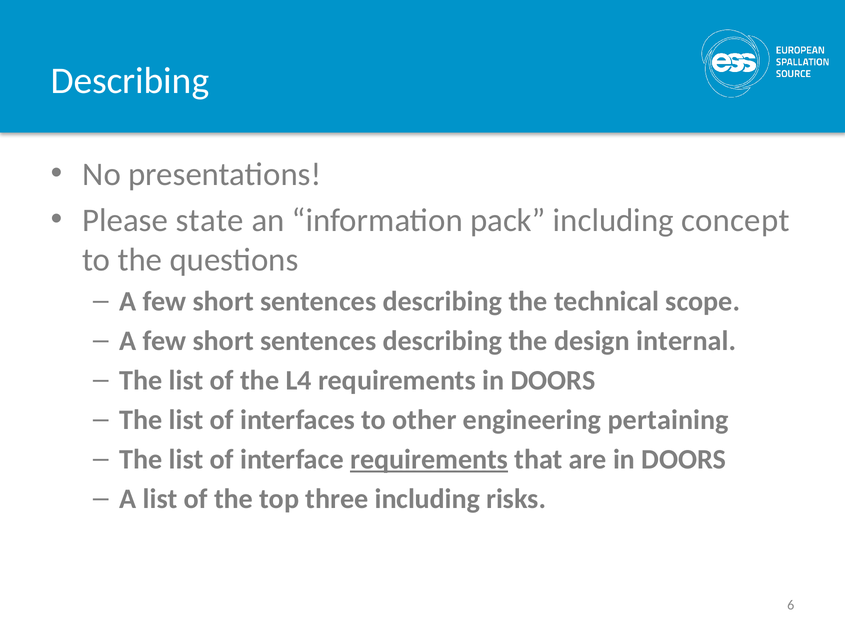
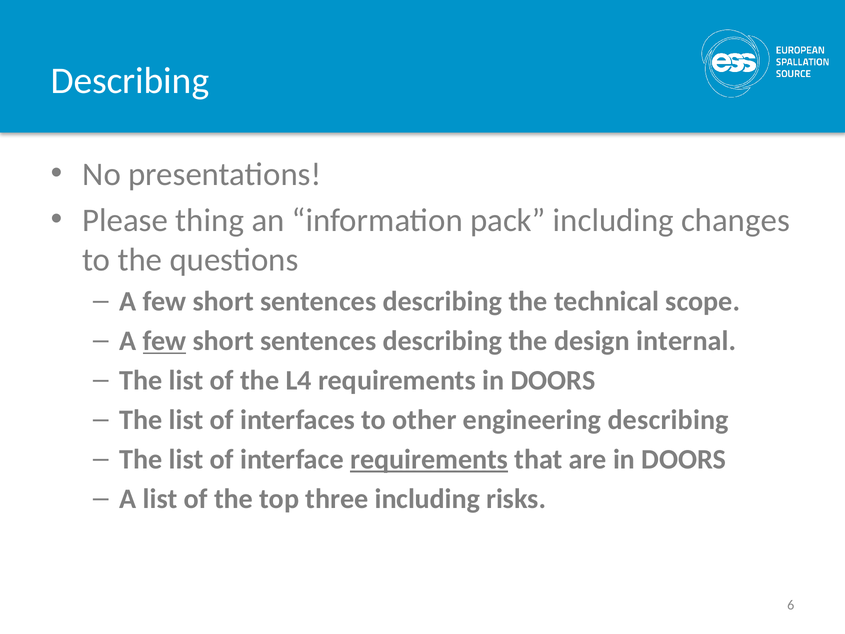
state: state -> thing
concept: concept -> changes
few at (165, 341) underline: none -> present
engineering pertaining: pertaining -> describing
